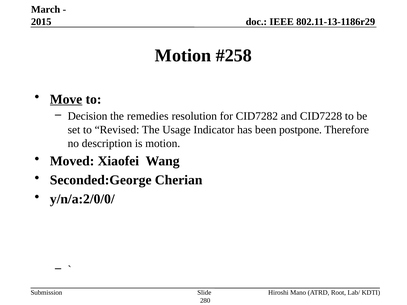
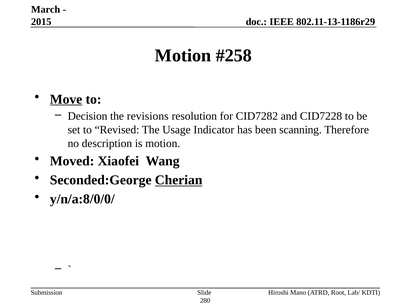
remedies: remedies -> revisions
postpone: postpone -> scanning
Cherian underline: none -> present
y/n/a:2/0/0/: y/n/a:2/0/0/ -> y/n/a:8/0/0/
